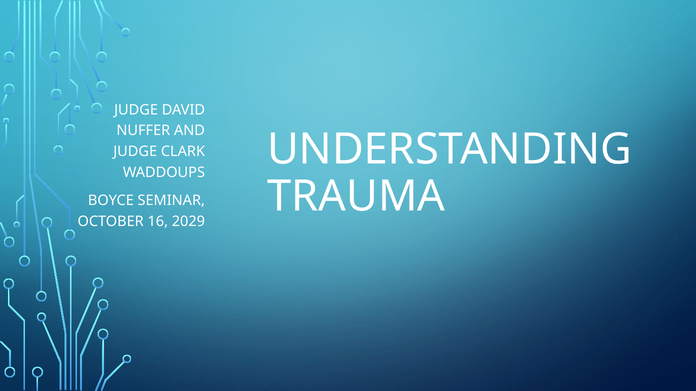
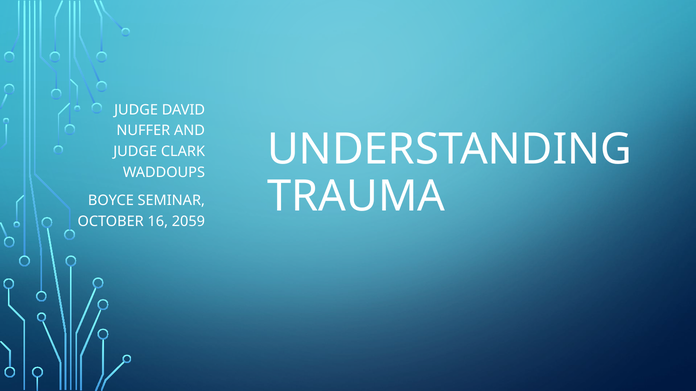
2029: 2029 -> 2059
